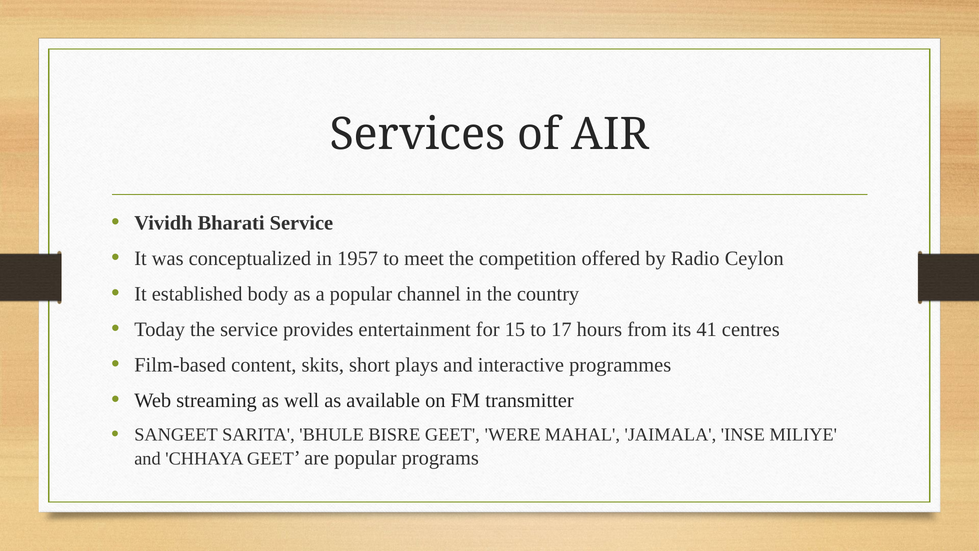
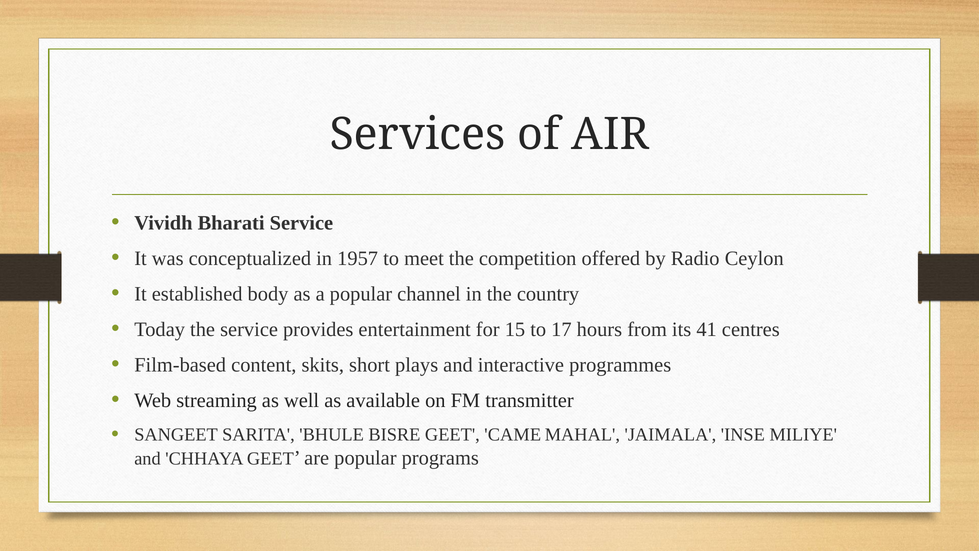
WERE: WERE -> CAME
